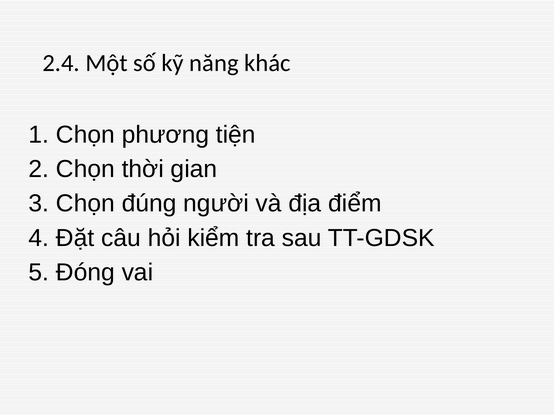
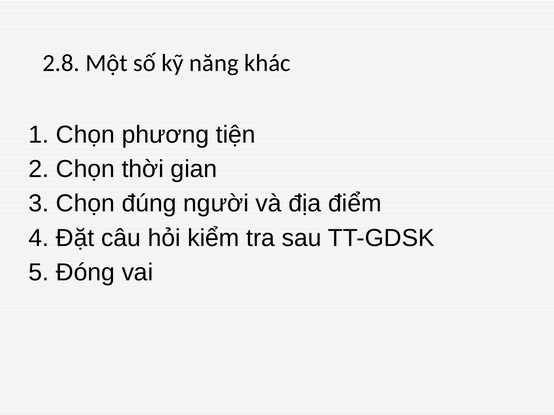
2.4: 2.4 -> 2.8
